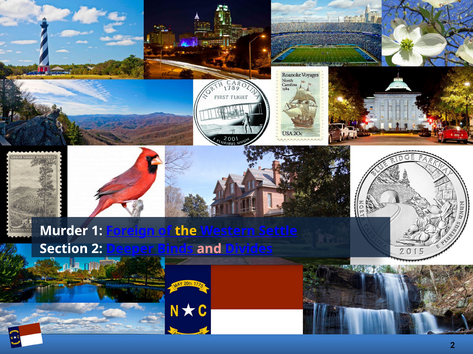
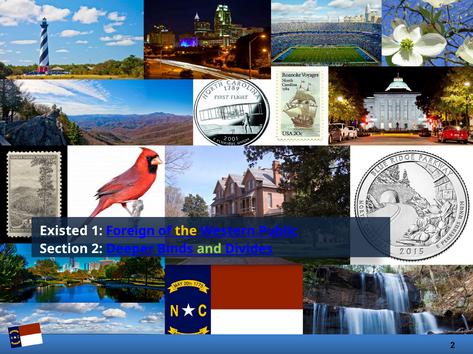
Murder: Murder -> Existed
Settle: Settle -> Public
and colour: pink -> light green
